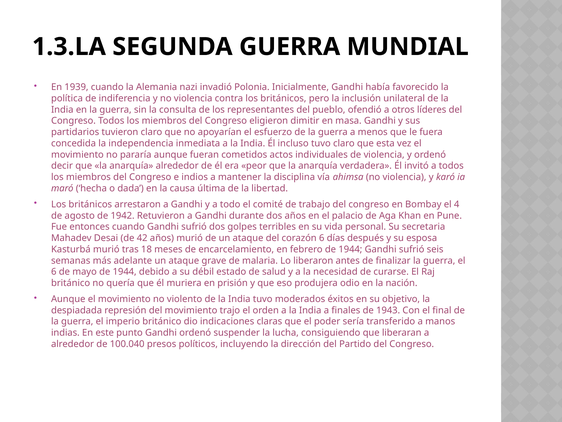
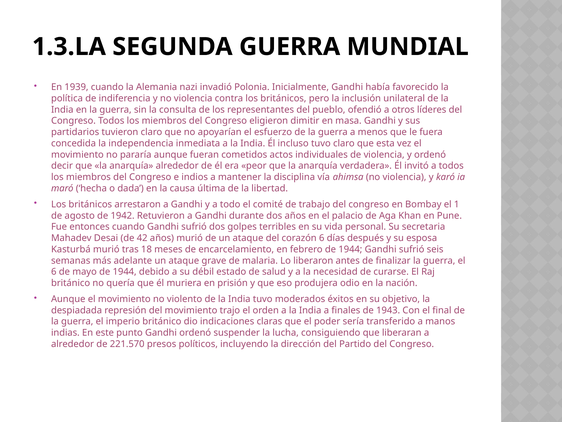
4: 4 -> 1
100.040: 100.040 -> 221.570
